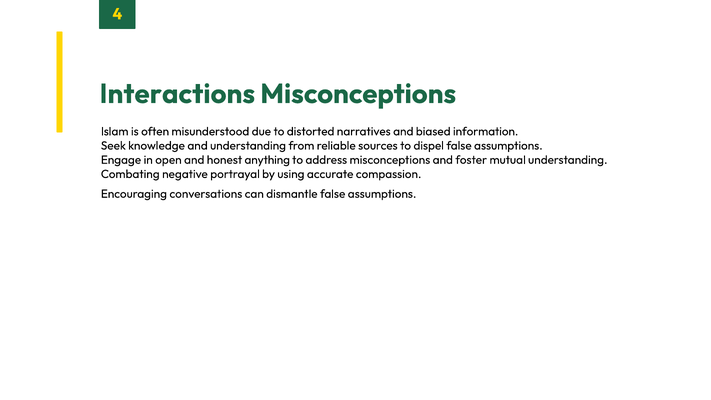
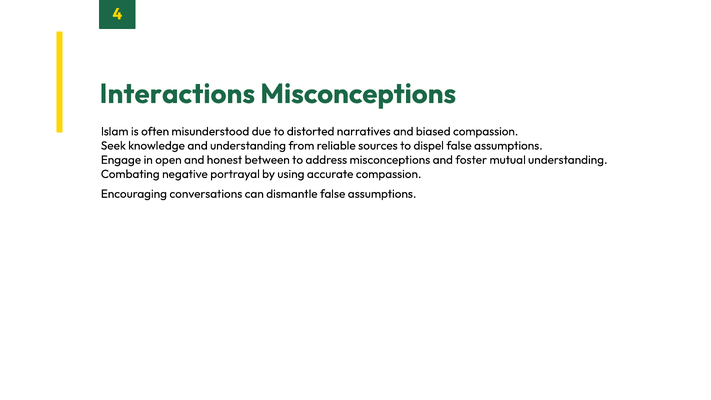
biased information: information -> compassion
anything: anything -> between
